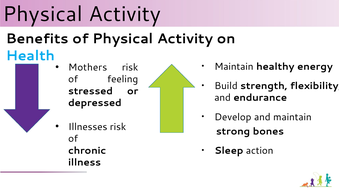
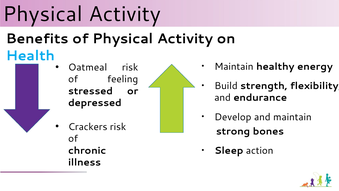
Mothers: Mothers -> Oatmeal
Illnesses: Illnesses -> Crackers
